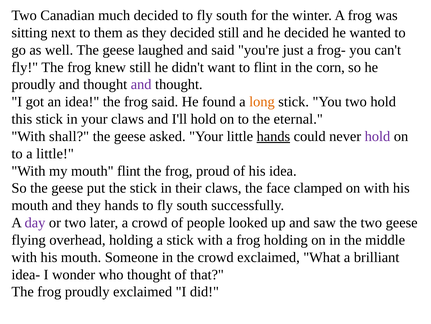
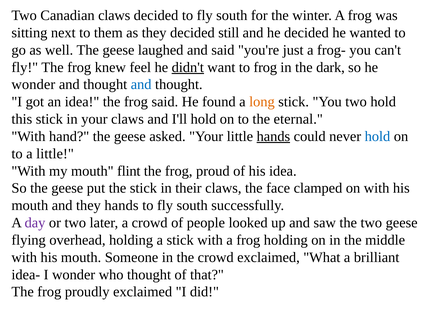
Canadian much: much -> claws
knew still: still -> feel
didn't underline: none -> present
to flint: flint -> frog
corn: corn -> dark
proudly at (33, 84): proudly -> wonder
and at (141, 84) colour: purple -> blue
shall: shall -> hand
hold at (377, 136) colour: purple -> blue
